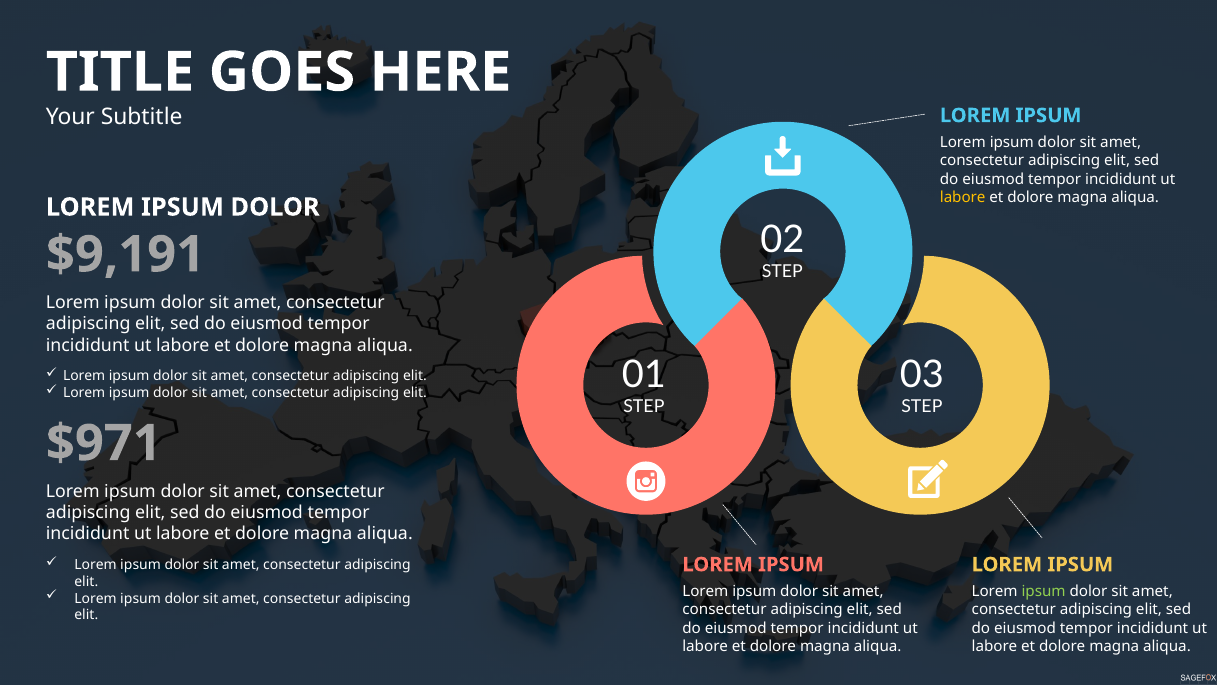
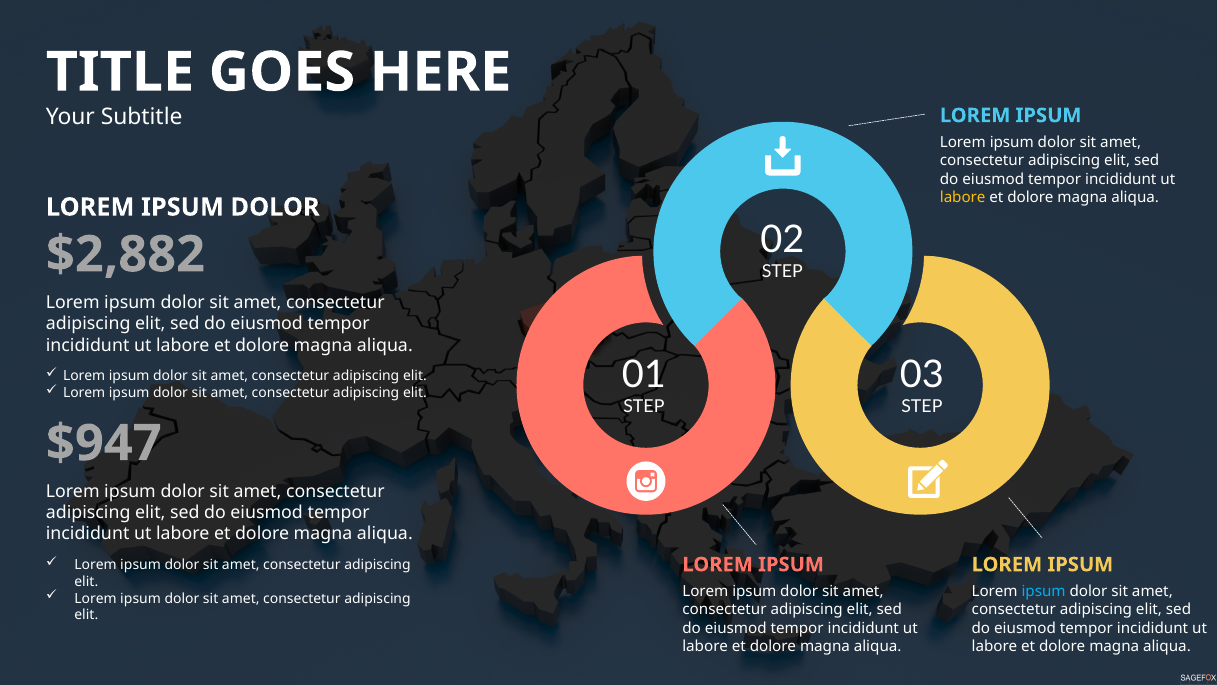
$9,191: $9,191 -> $2,882
$971: $971 -> $947
ipsum at (1044, 591) colour: light green -> light blue
